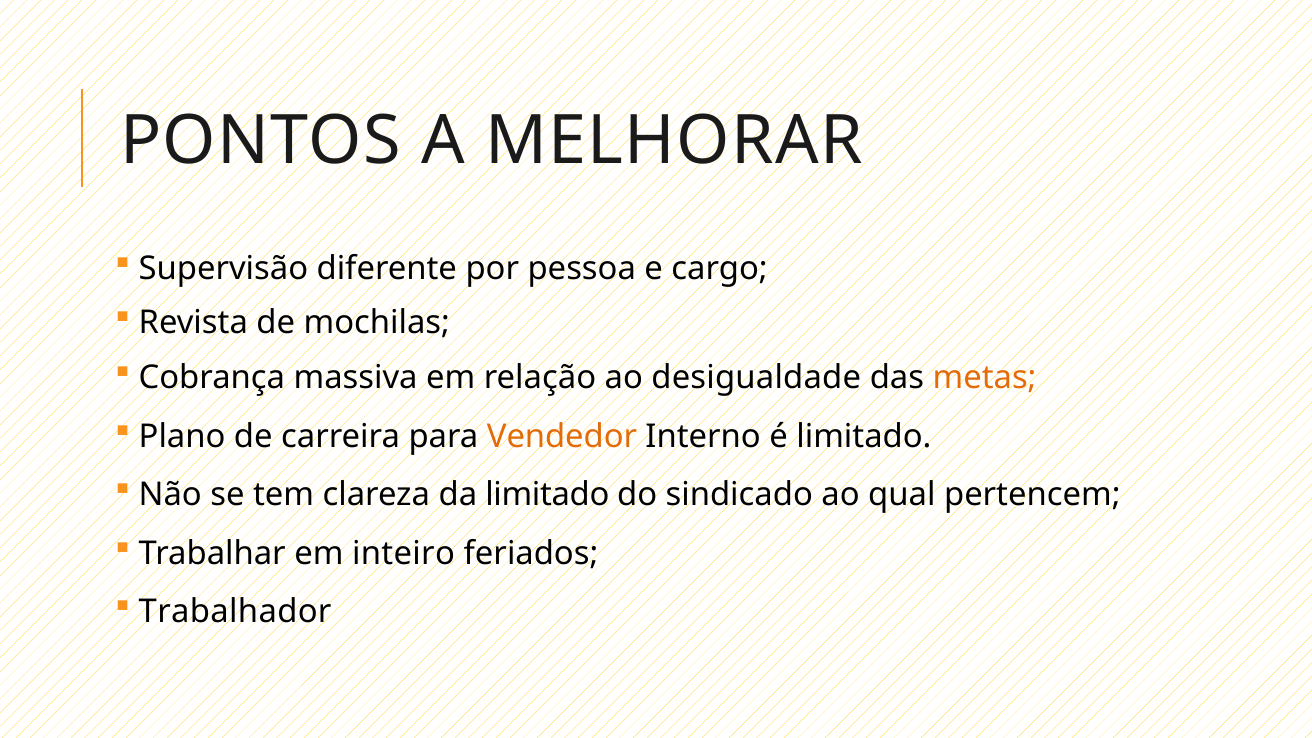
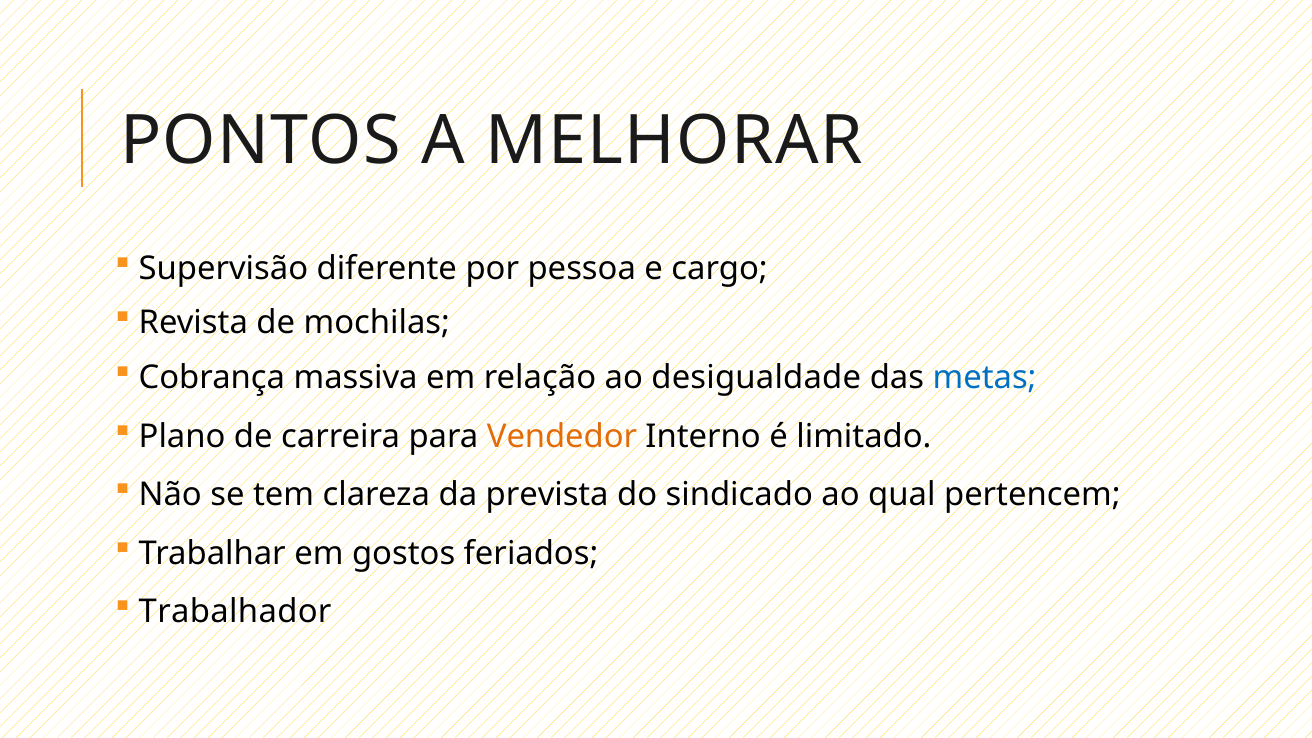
metas colour: orange -> blue
da limitado: limitado -> prevista
inteiro: inteiro -> gostos
